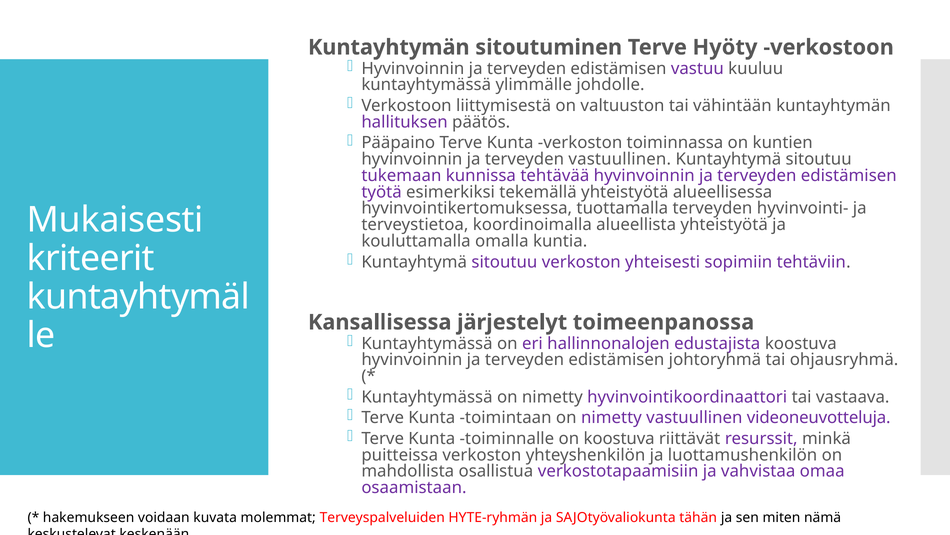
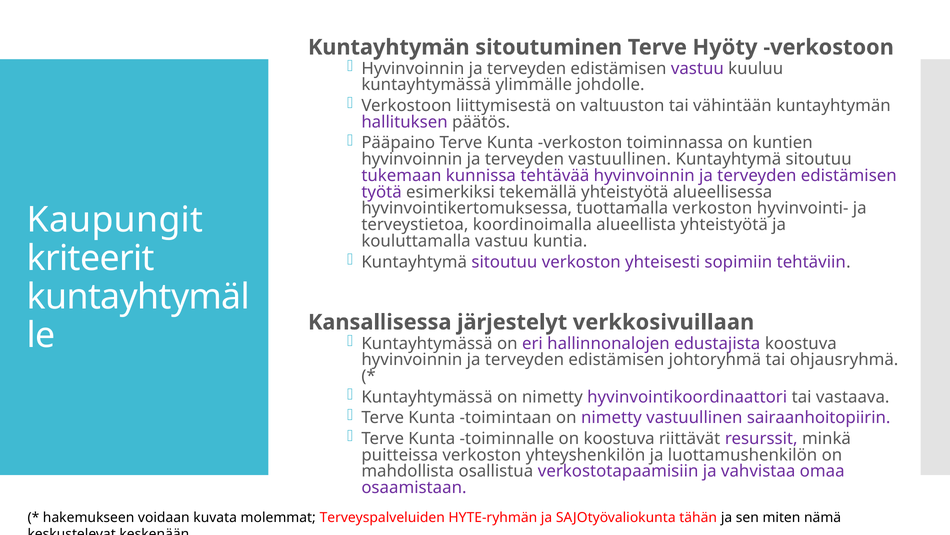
tuottamalla terveyden: terveyden -> verkoston
Mukaisesti: Mukaisesti -> Kaupungit
kouluttamalla omalla: omalla -> vastuu
toimeenpanossa: toimeenpanossa -> verkkosivuillaan
videoneuvotteluja: videoneuvotteluja -> sairaanhoitopiirin
